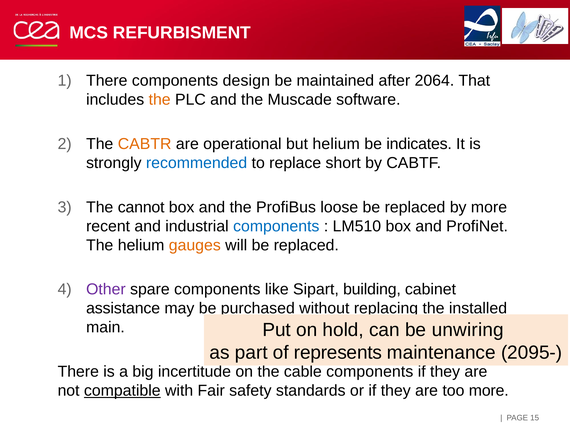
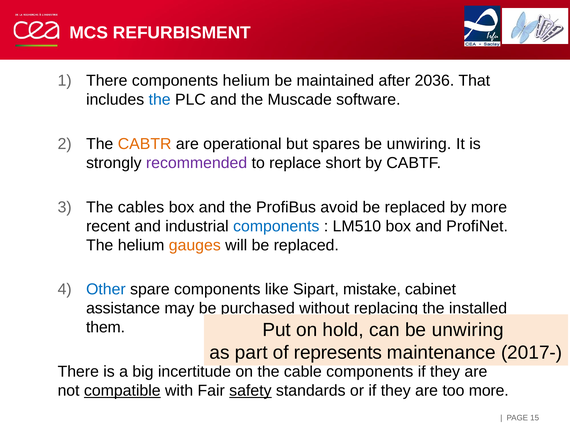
components design: design -> helium
2064: 2064 -> 2036
the at (160, 100) colour: orange -> blue
but helium: helium -> spares
indicates at (419, 144): indicates -> unwiring
recommended colour: blue -> purple
cannot: cannot -> cables
loose: loose -> avoid
Other colour: purple -> blue
building: building -> mistake
main: main -> them
2095-: 2095- -> 2017-
safety underline: none -> present
